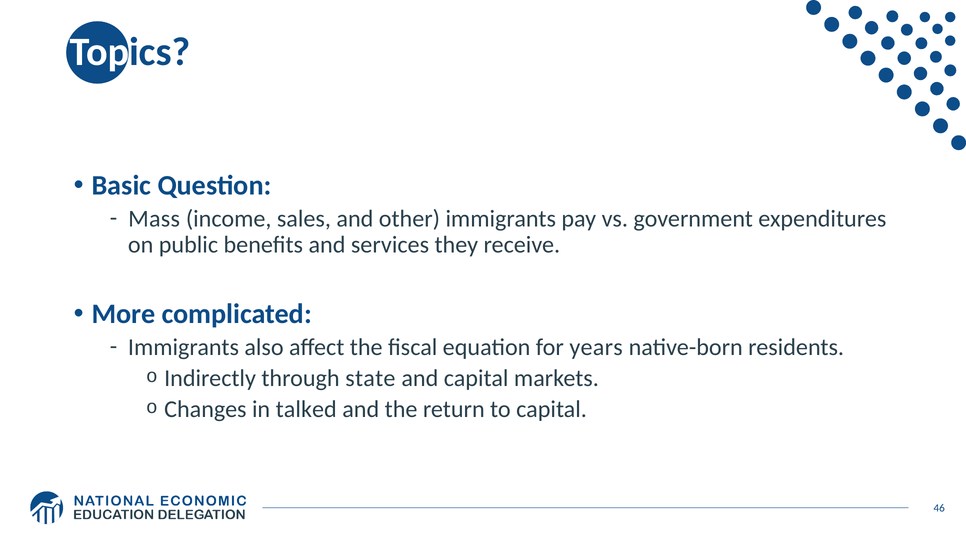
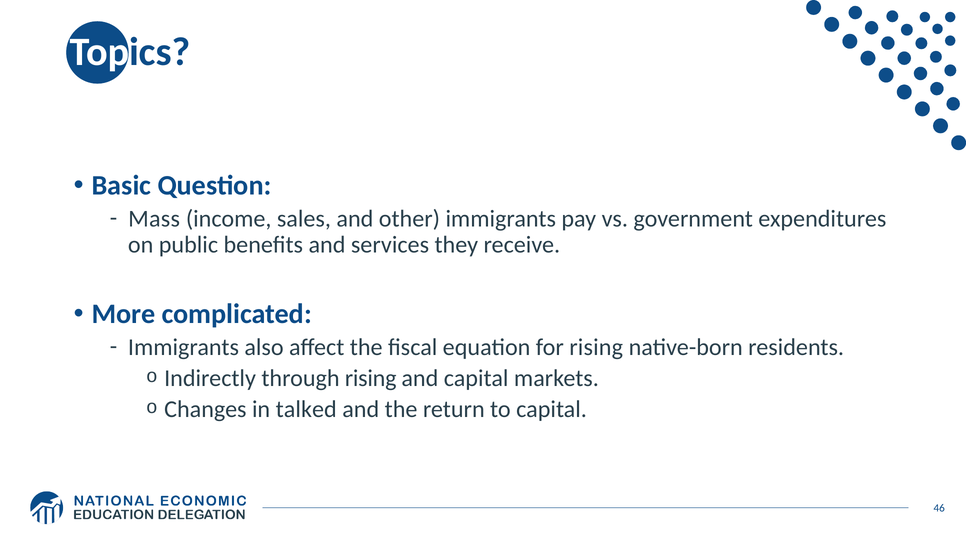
for years: years -> rising
through state: state -> rising
